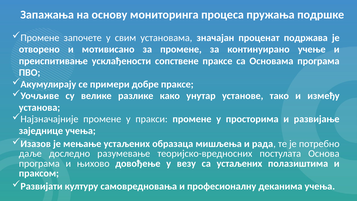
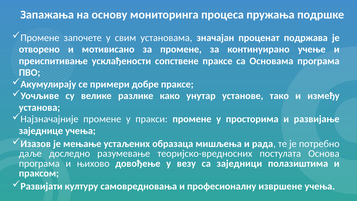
са устаљених: устаљених -> заједници
деканима: деканима -> извршене
